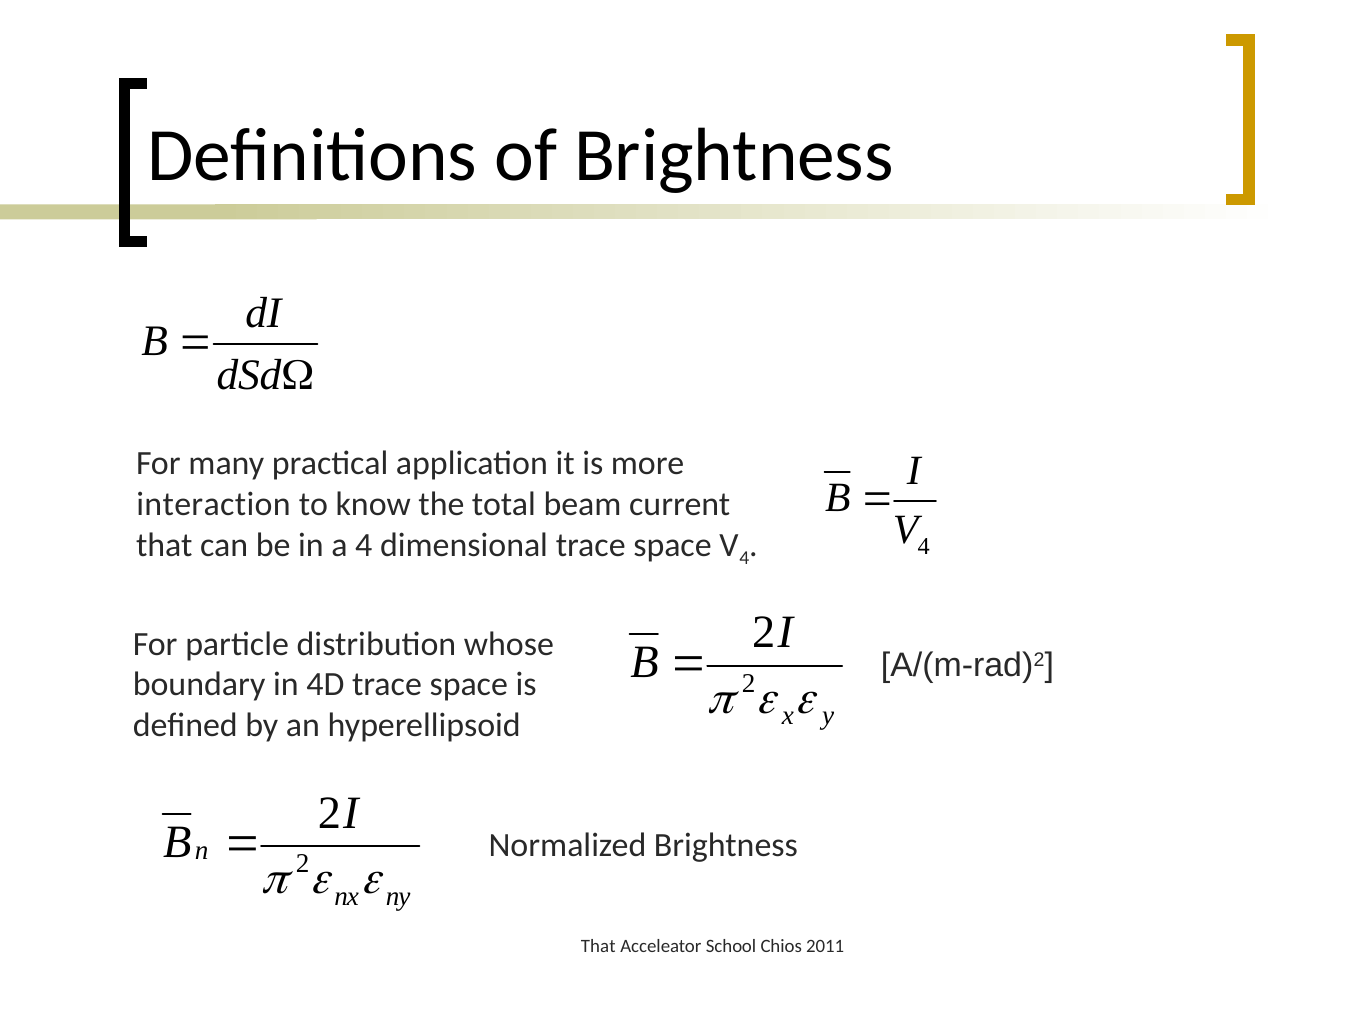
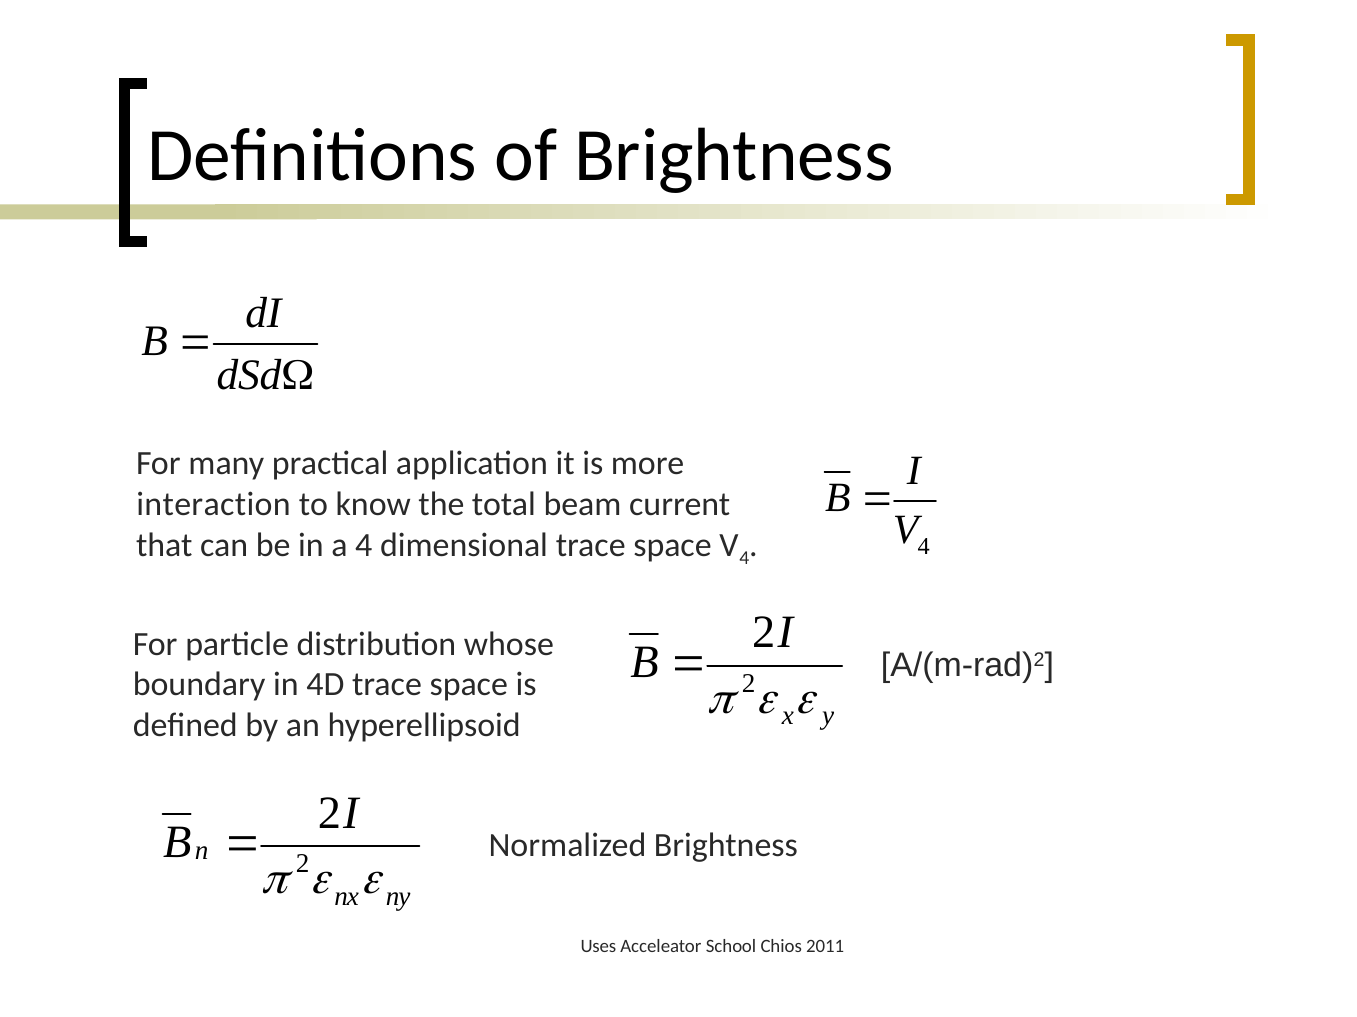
That at (598, 947): That -> Uses
